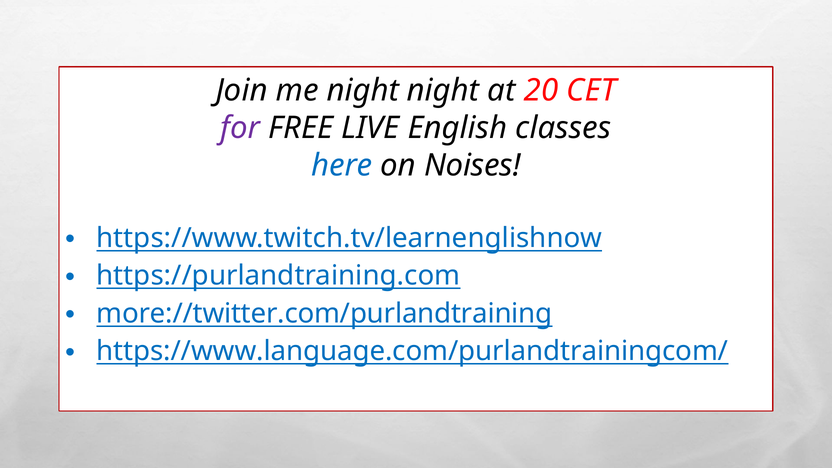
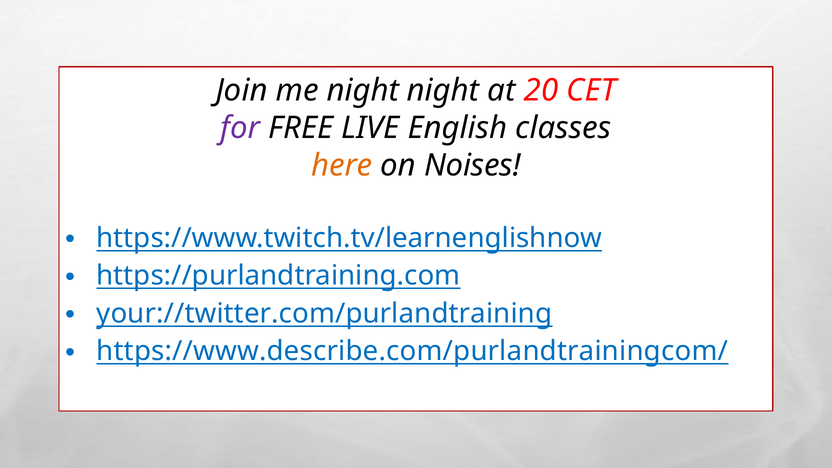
here colour: blue -> orange
more://twitter.com/purlandtraining: more://twitter.com/purlandtraining -> your://twitter.com/purlandtraining
https://www.language.com/purlandtrainingcom/: https://www.language.com/purlandtrainingcom/ -> https://www.describe.com/purlandtrainingcom/
